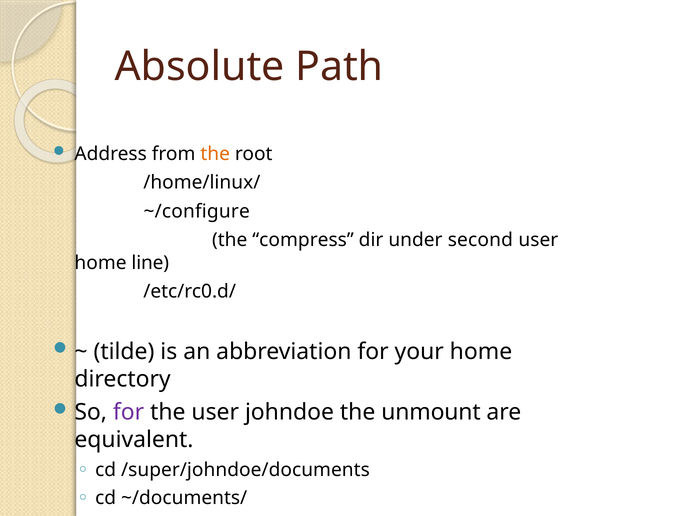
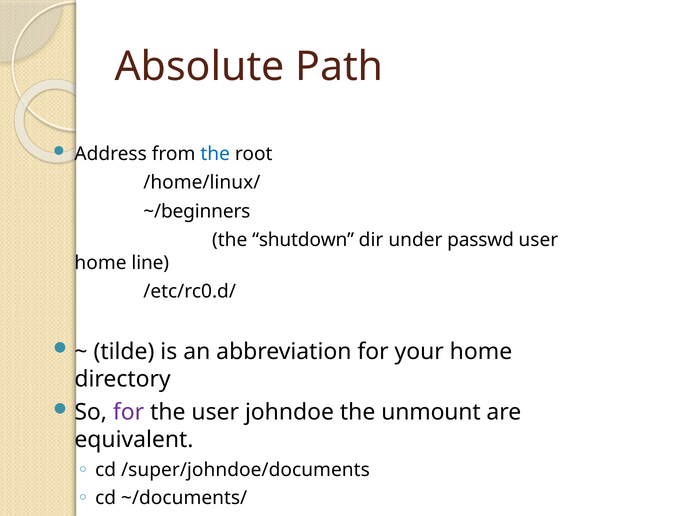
the at (215, 154) colour: orange -> blue
~/configure: ~/configure -> ~/beginners
compress: compress -> shutdown
second: second -> passwd
